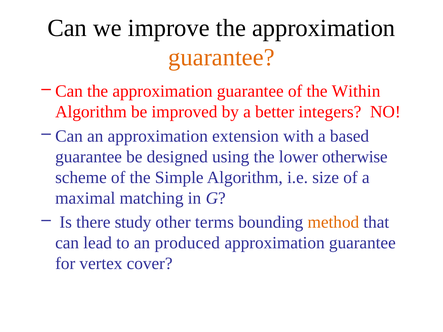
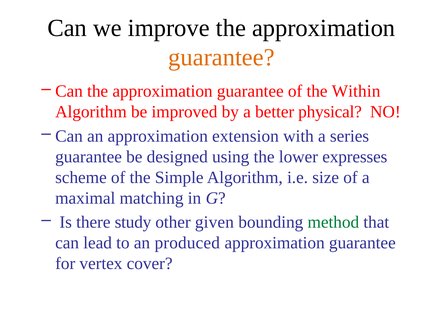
integers: integers -> physical
based: based -> series
otherwise: otherwise -> expresses
terms: terms -> given
method colour: orange -> green
